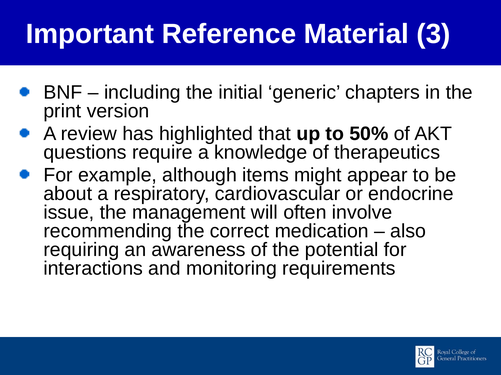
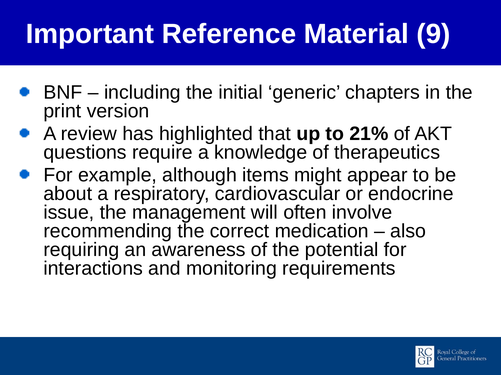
3: 3 -> 9
50%: 50% -> 21%
